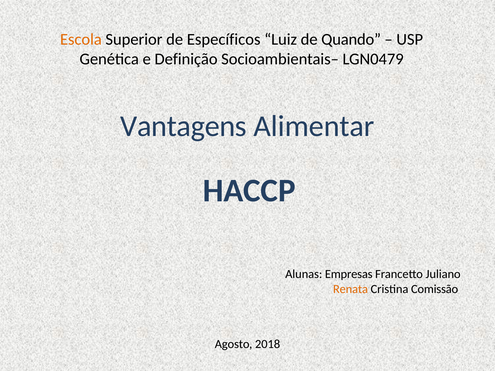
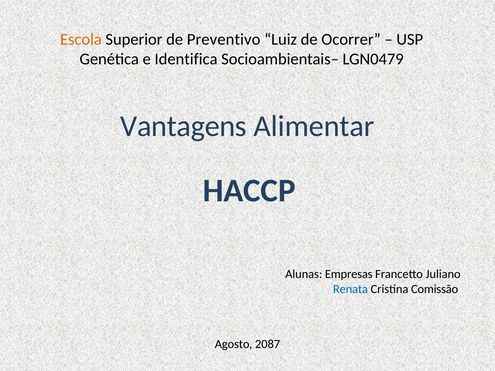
Específicos: Específicos -> Preventivo
Quando: Quando -> Ocorrer
Definição: Definição -> Identifica
Renata colour: orange -> blue
2018: 2018 -> 2087
